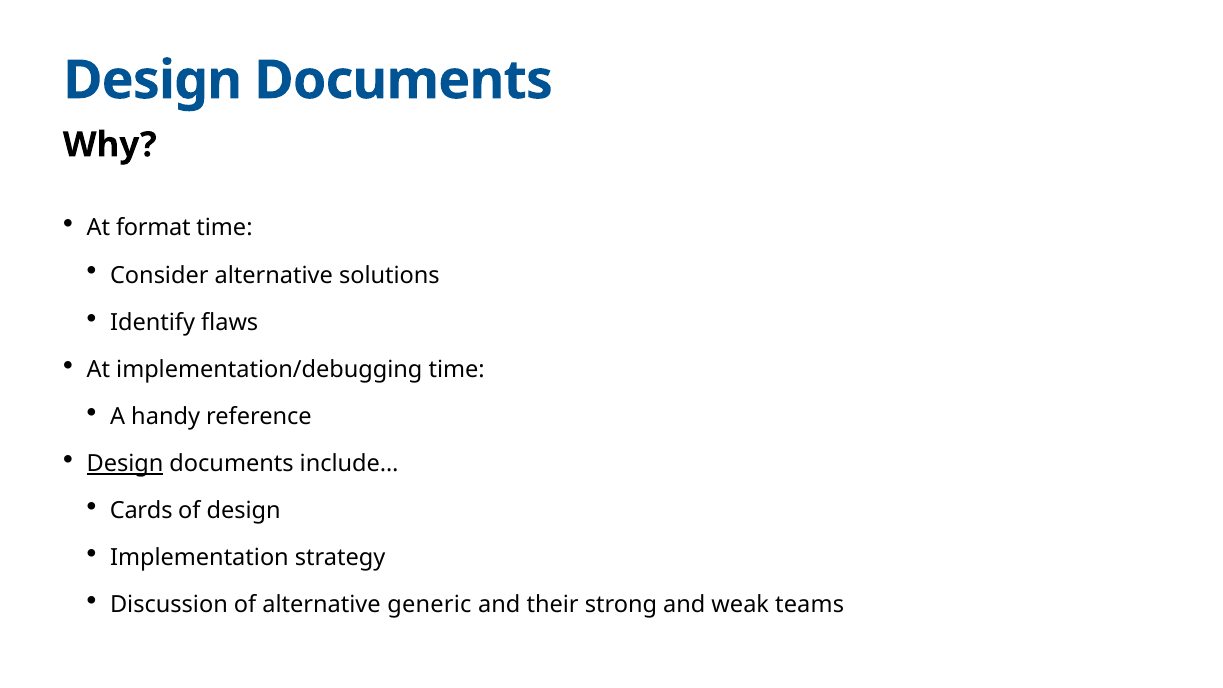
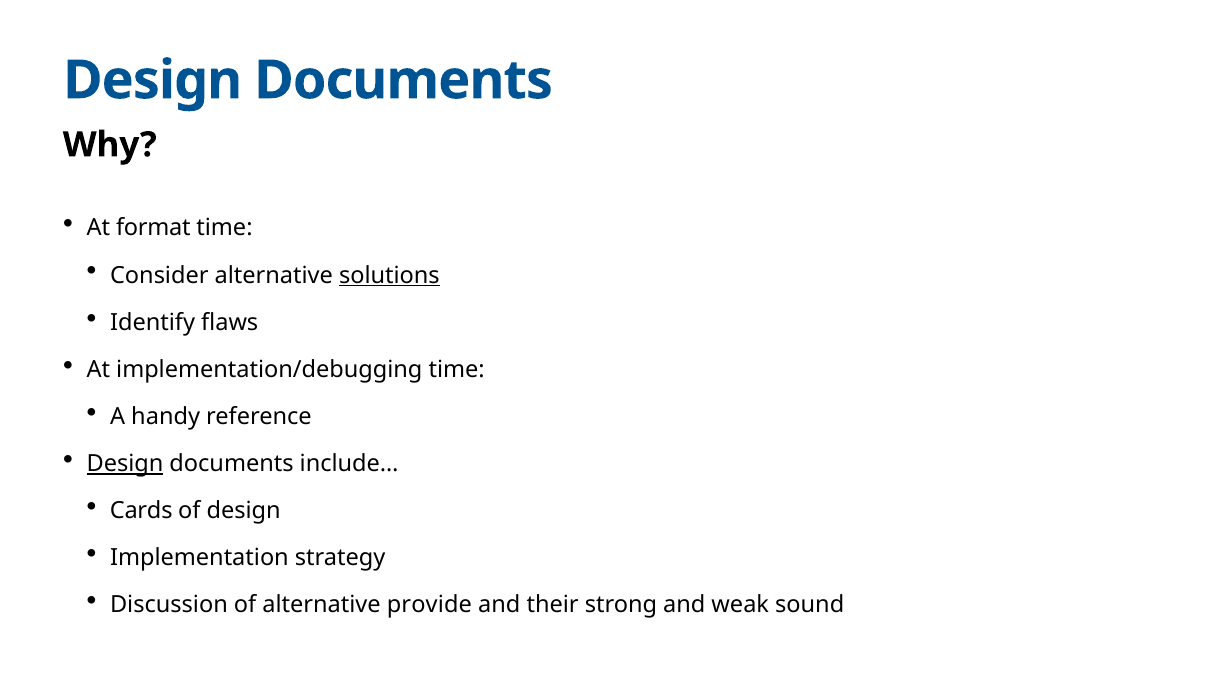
solutions underline: none -> present
generic: generic -> provide
teams: teams -> sound
